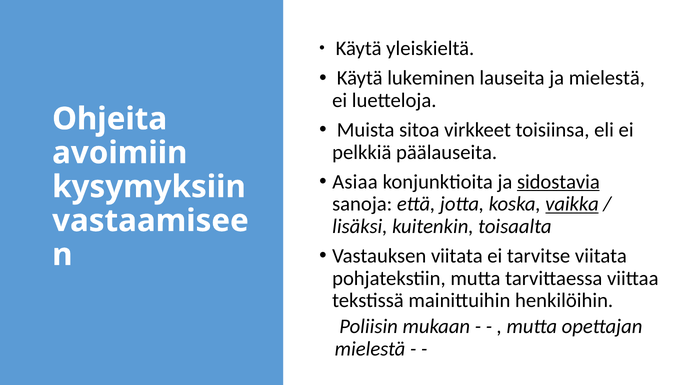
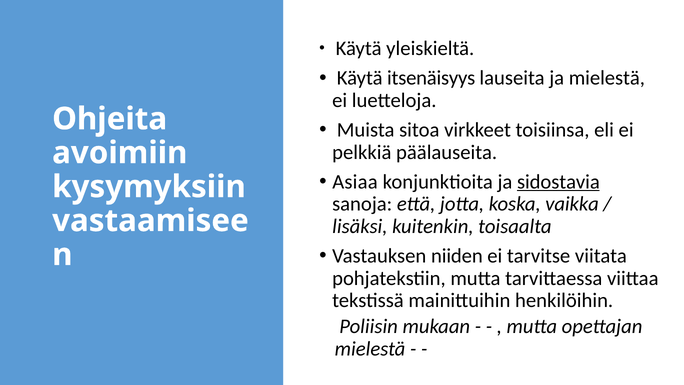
lukeminen: lukeminen -> itsenäisyys
vaikka underline: present -> none
Vastauksen viitata: viitata -> niiden
